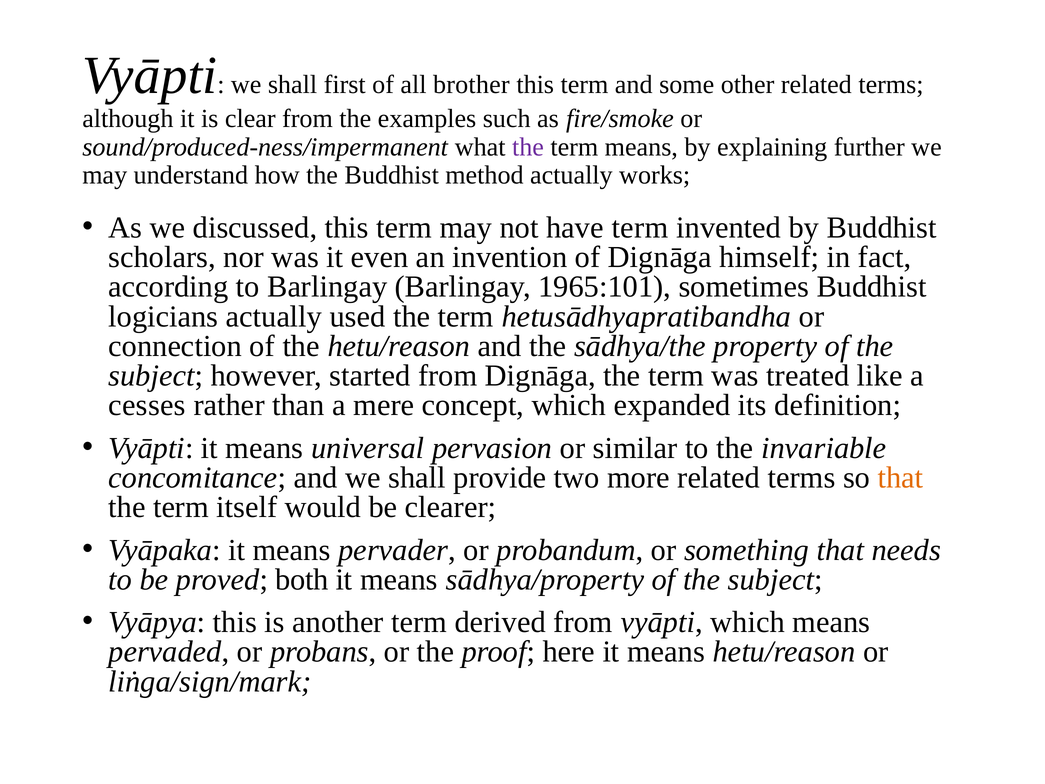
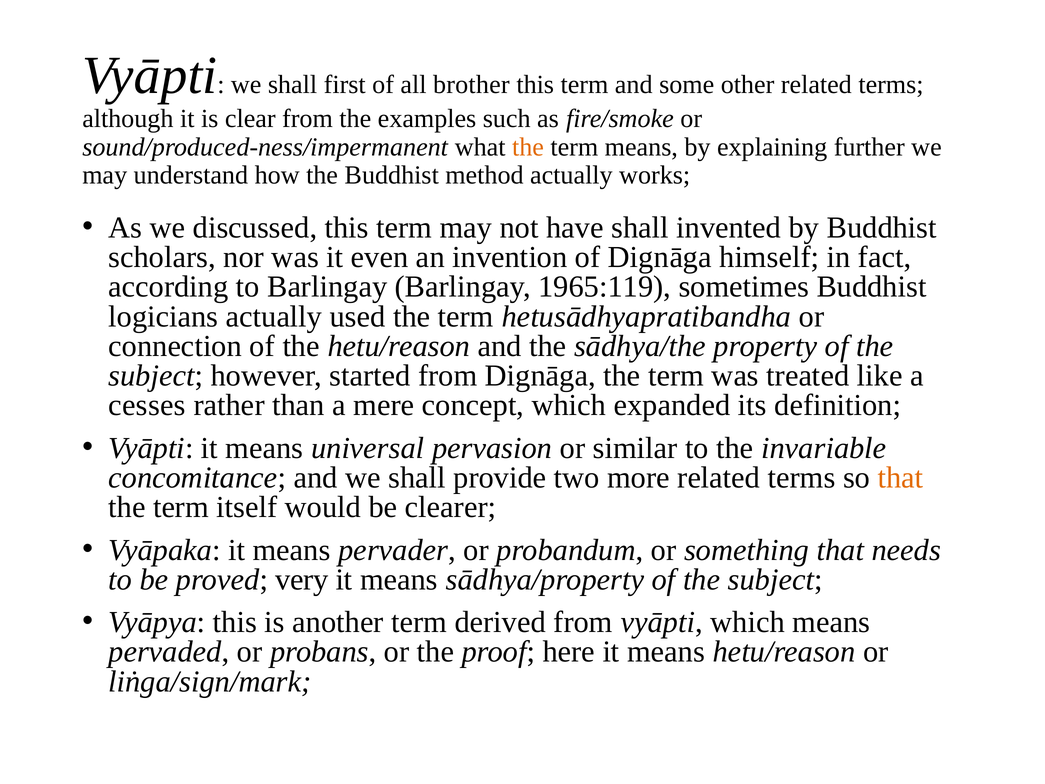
the at (528, 147) colour: purple -> orange
have term: term -> shall
1965:101: 1965:101 -> 1965:119
both: both -> very
